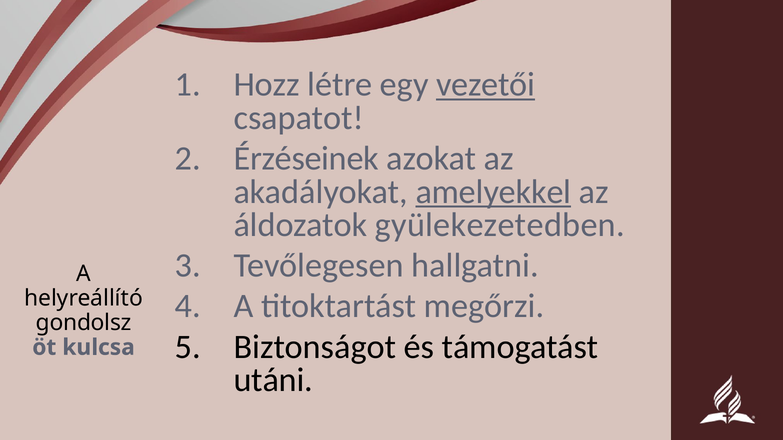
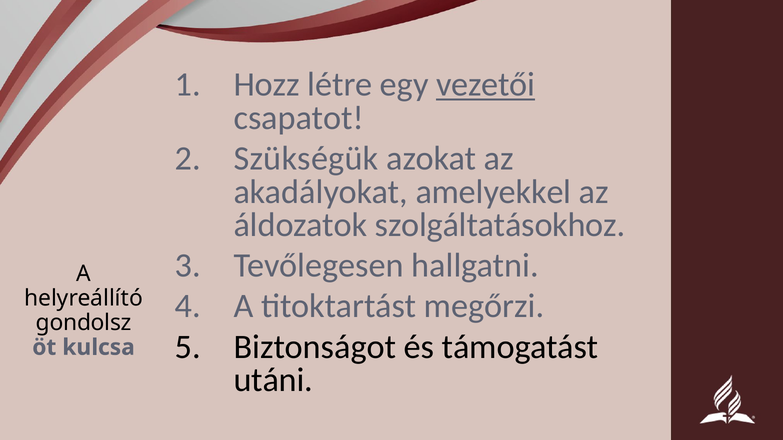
Érzéseinek: Érzéseinek -> Szükségük
amelyekkel underline: present -> none
gyülekezetedben: gyülekezetedben -> szolgáltatásokhoz
